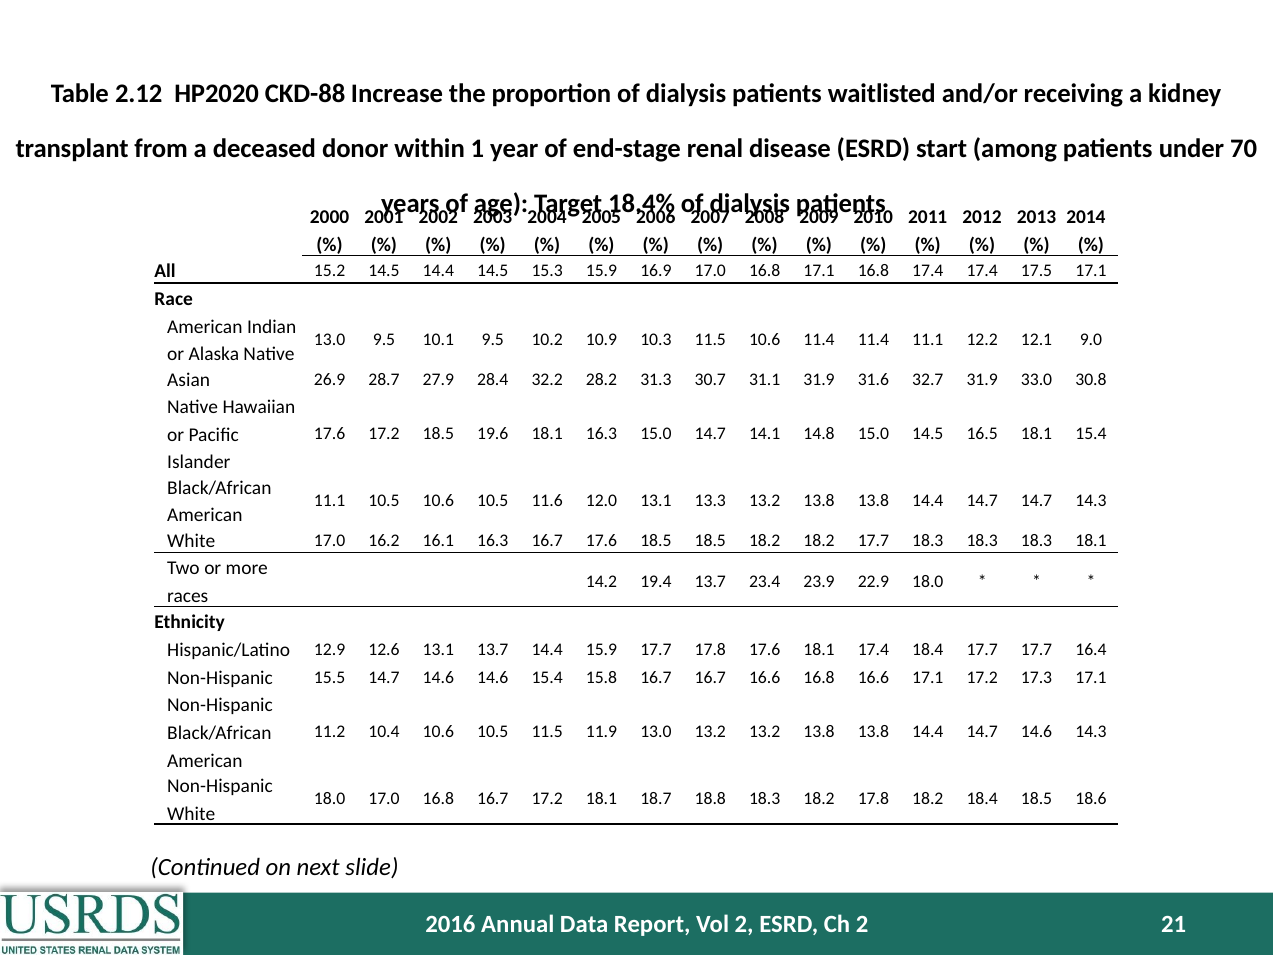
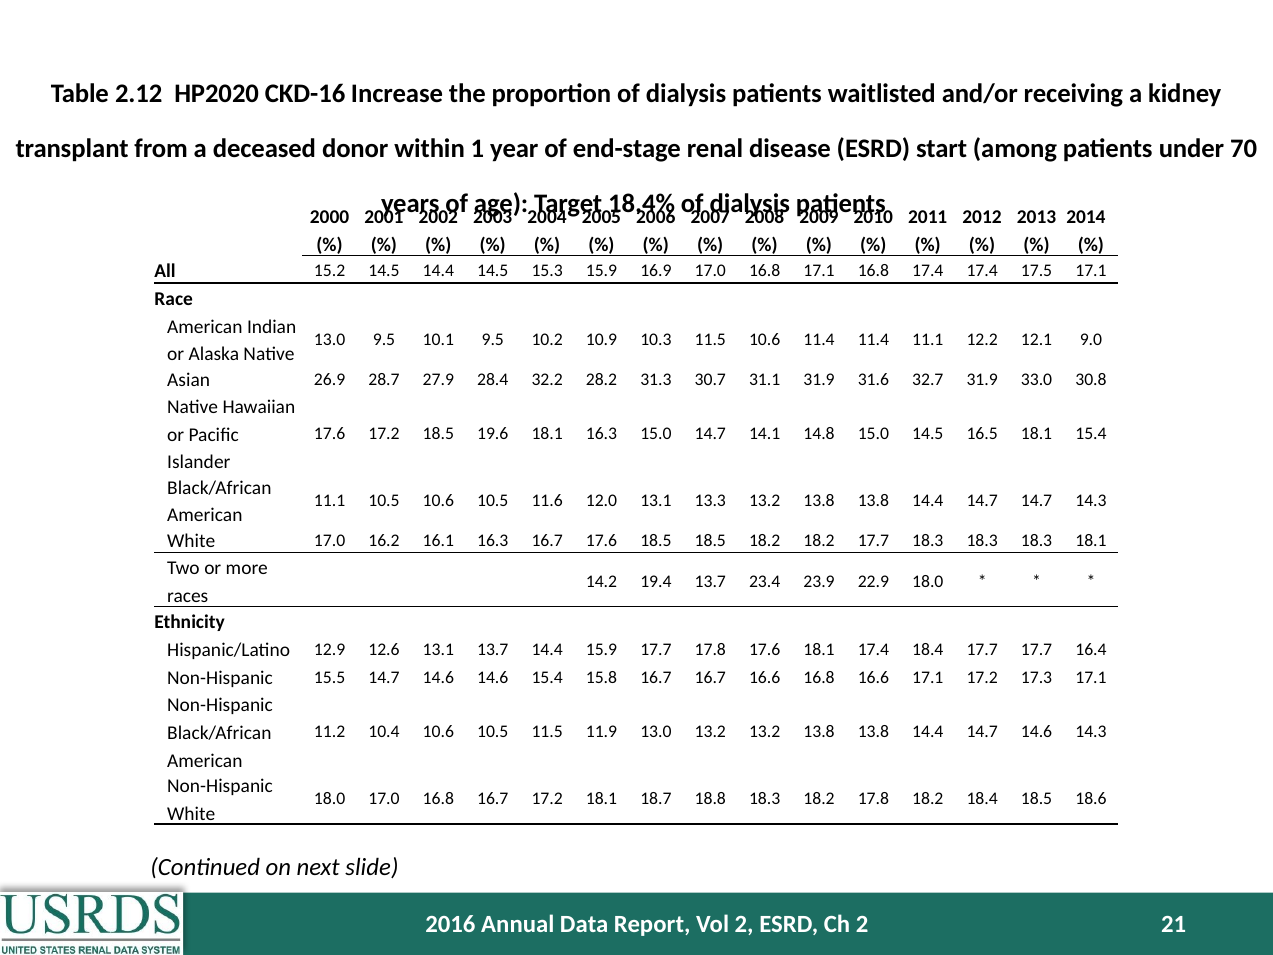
CKD-88: CKD-88 -> CKD-16
